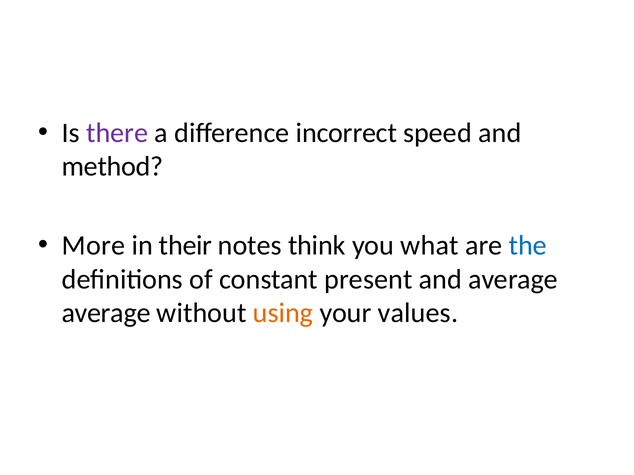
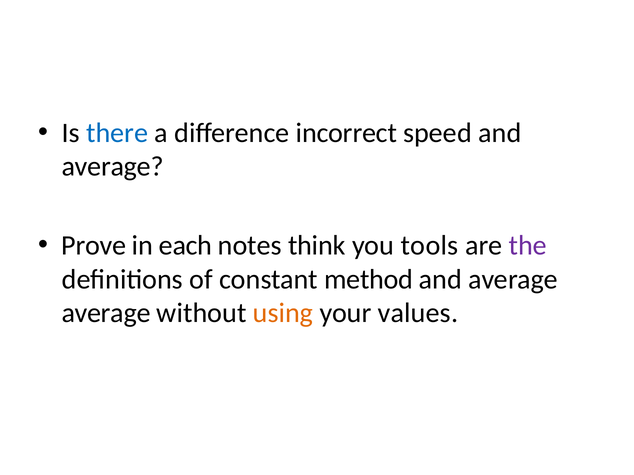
there colour: purple -> blue
method at (113, 167): method -> average
More: More -> Prove
their: their -> each
what: what -> tools
the colour: blue -> purple
present: present -> method
